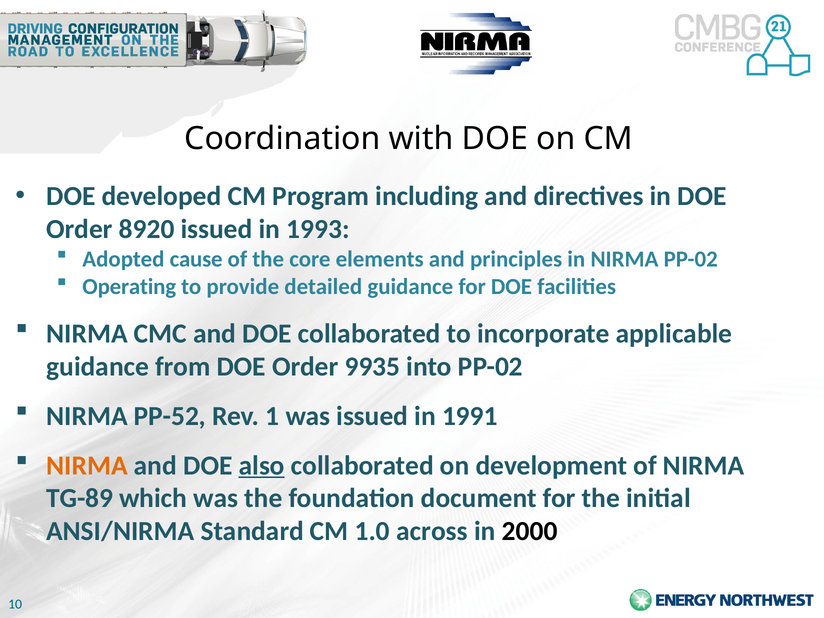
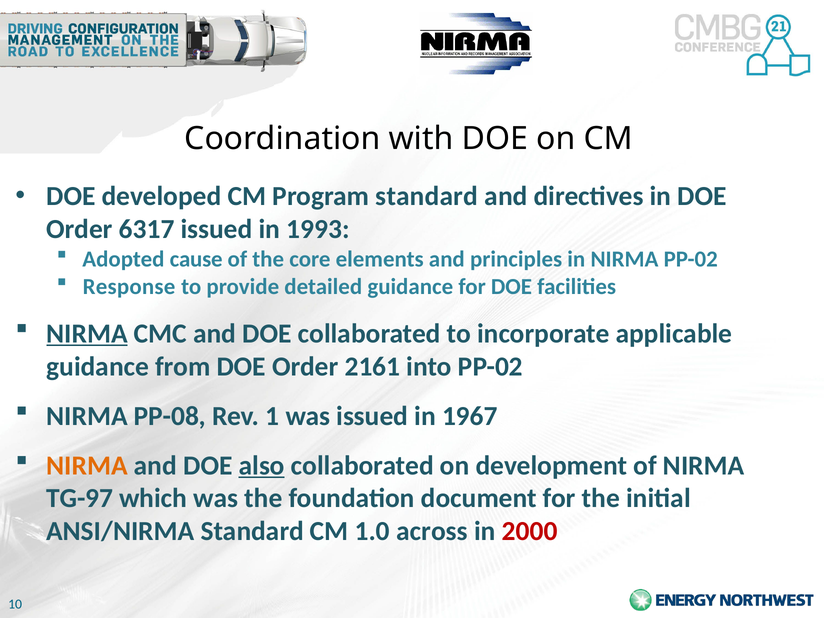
Program including: including -> standard
8920: 8920 -> 6317
Operating: Operating -> Response
NIRMA at (87, 334) underline: none -> present
9935: 9935 -> 2161
PP-52: PP-52 -> PP-08
1991: 1991 -> 1967
TG-89: TG-89 -> TG-97
2000 colour: black -> red
